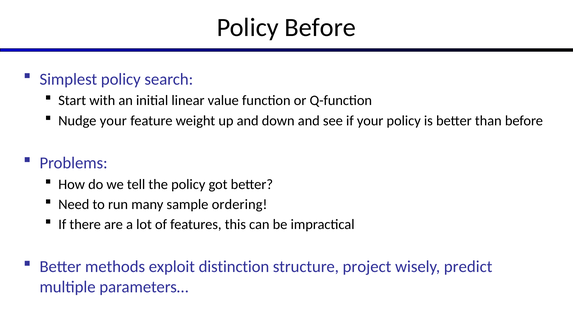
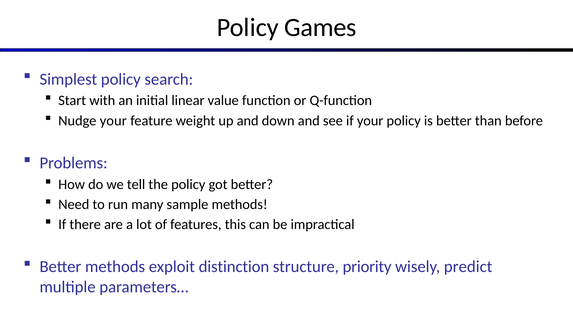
Policy Before: Before -> Games
sample ordering: ordering -> methods
project: project -> priority
